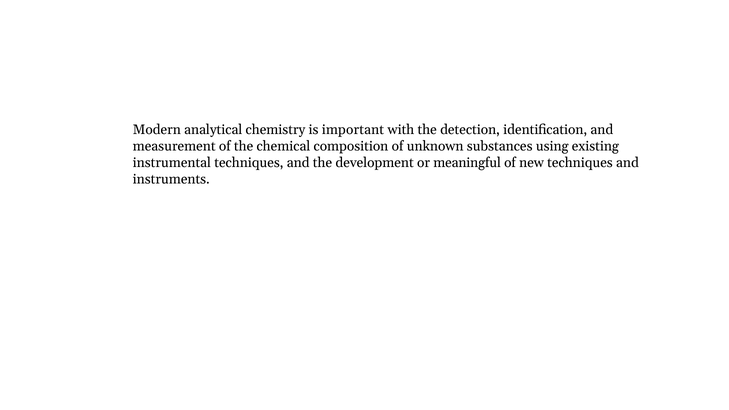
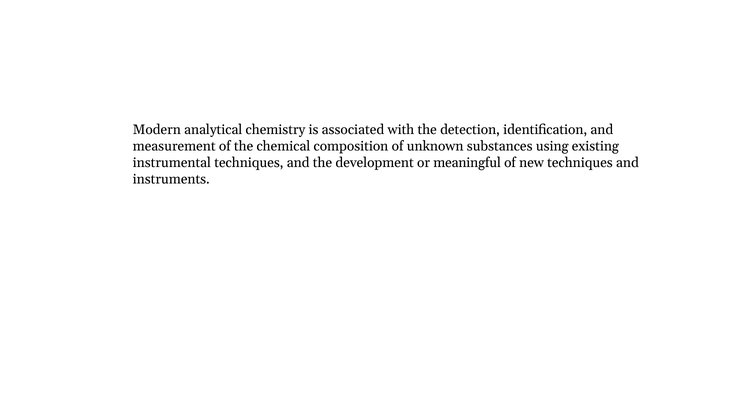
important: important -> associated
